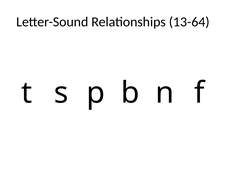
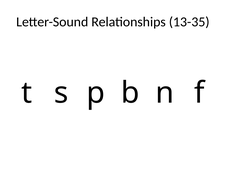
13-64: 13-64 -> 13-35
